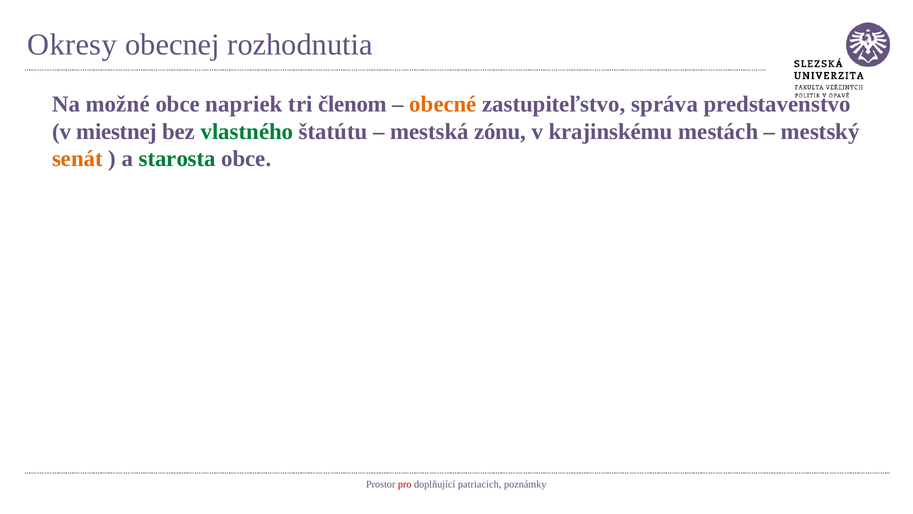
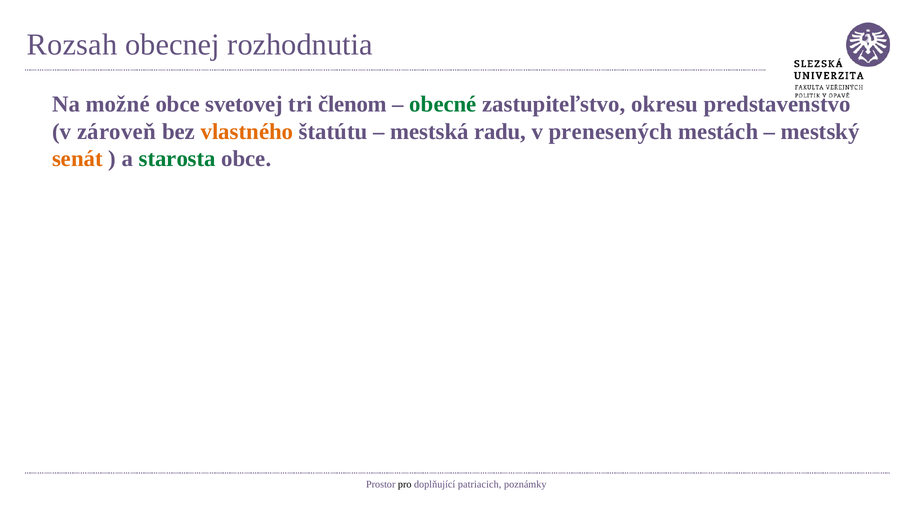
Okresy: Okresy -> Rozsah
napriek: napriek -> svetovej
obecné colour: orange -> green
správa: správa -> okresu
miestnej: miestnej -> zároveň
vlastného colour: green -> orange
zónu: zónu -> radu
krajinskému: krajinskému -> prenesených
pro colour: red -> black
